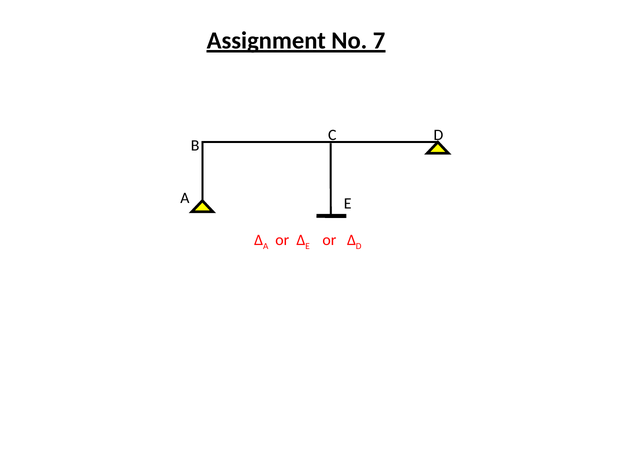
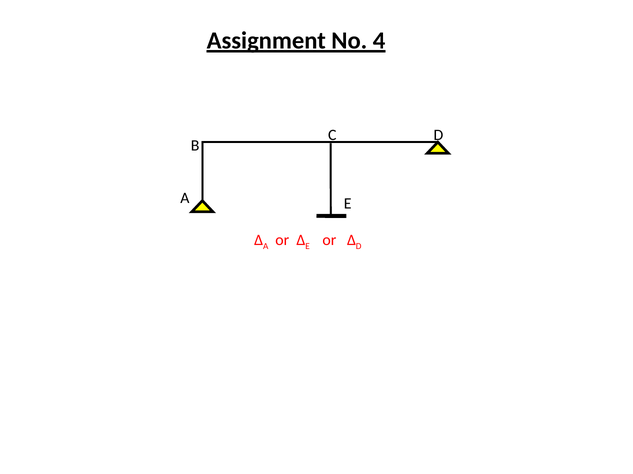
7: 7 -> 4
